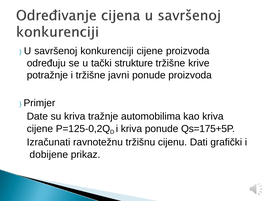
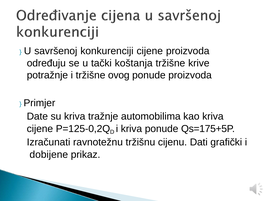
strukture: strukture -> koštanja
javni: javni -> ovog
